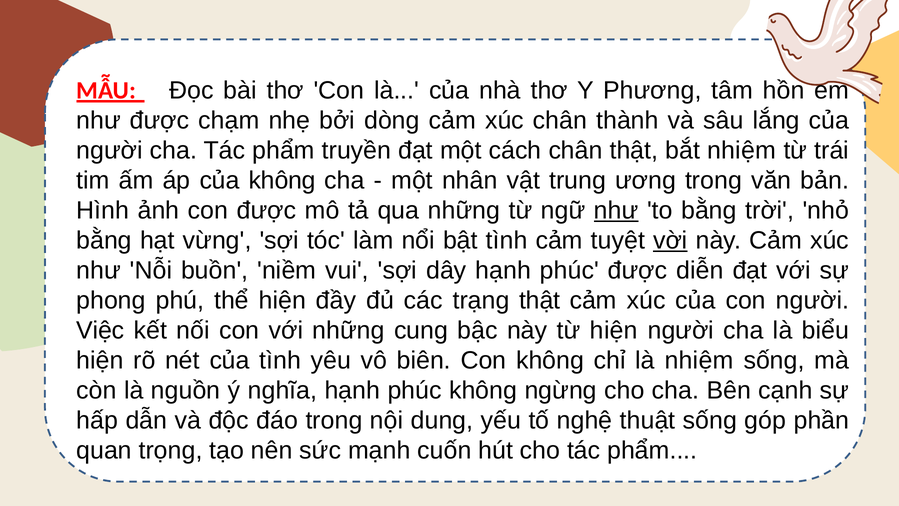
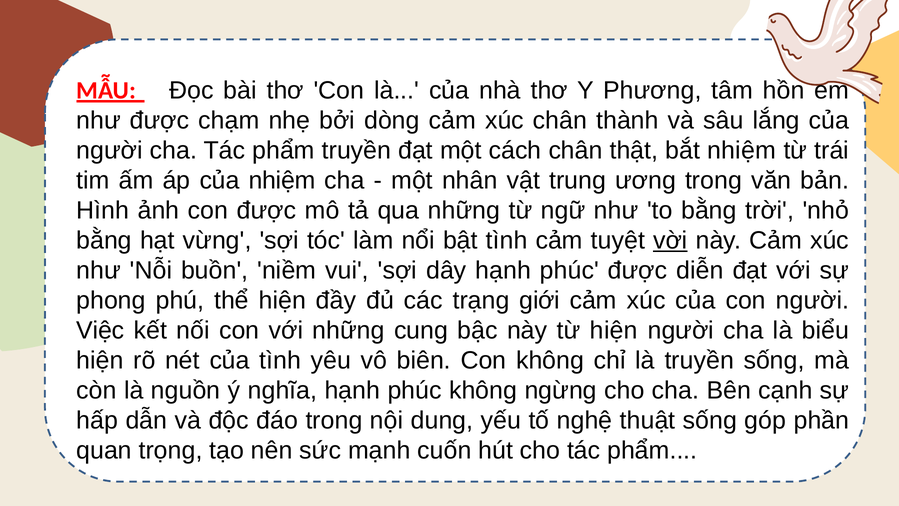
của không: không -> nhiệm
như at (616, 210) underline: present -> none
trạng thật: thật -> giới
là nhiệm: nhiệm -> truyền
